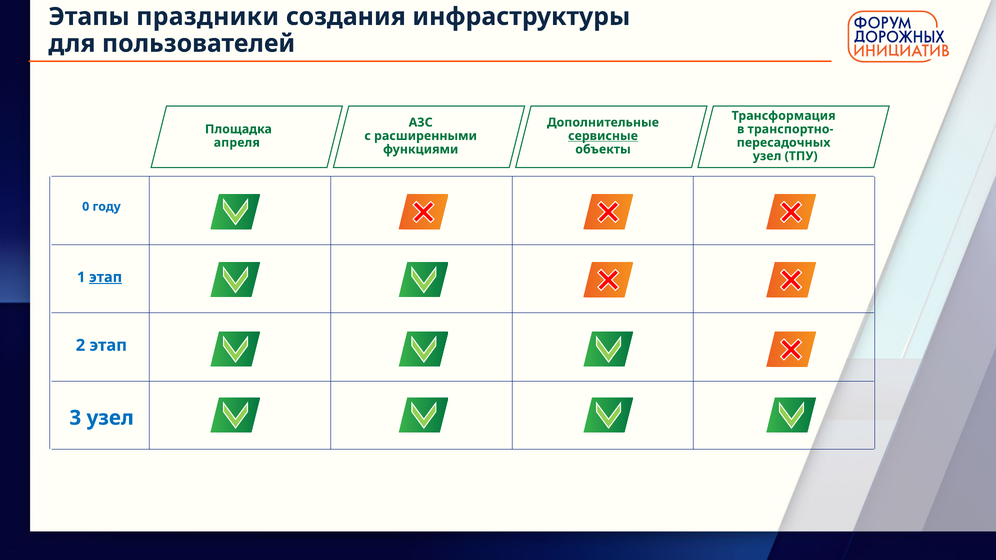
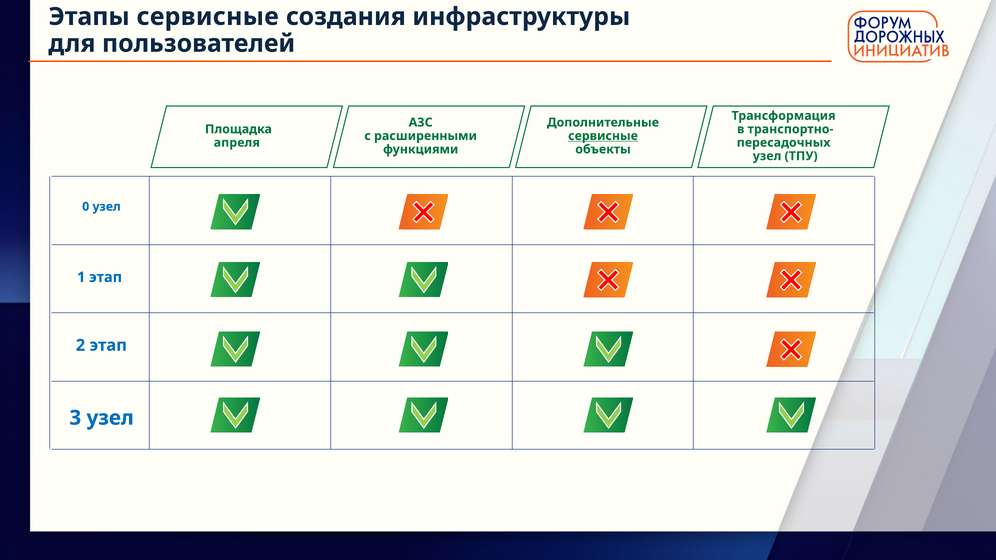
Этапы праздники: праздники -> сервисные
0 году: году -> узел
этап at (106, 277) underline: present -> none
